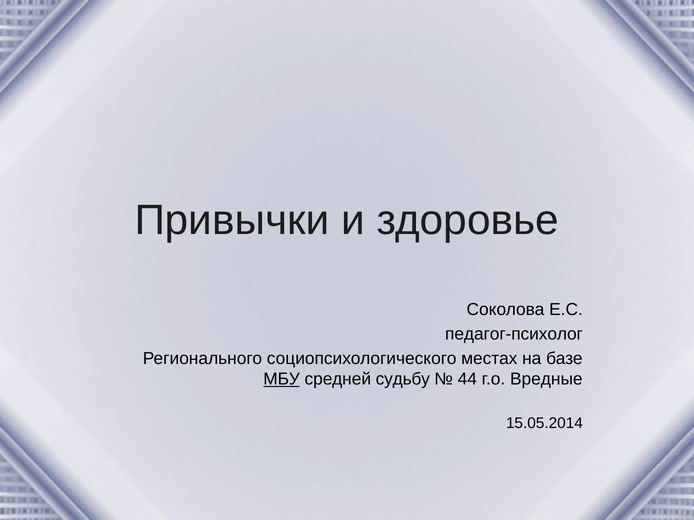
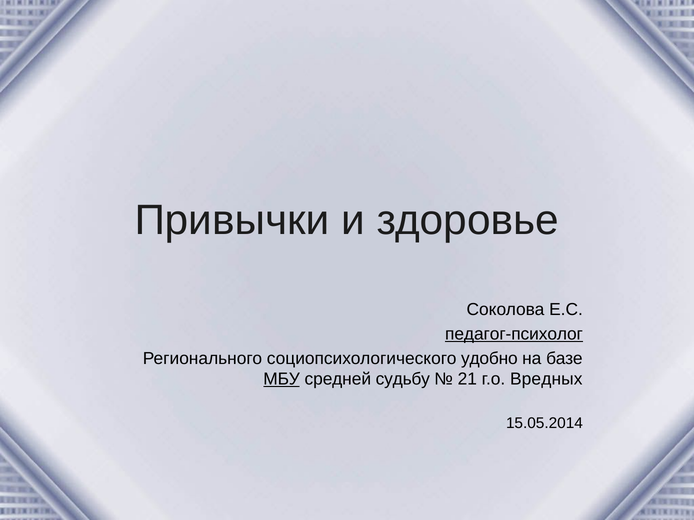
педагог-психолог underline: none -> present
местах: местах -> удобно
44: 44 -> 21
Вредные: Вредные -> Вредных
